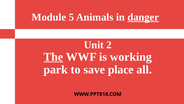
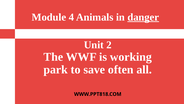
5: 5 -> 4
The underline: present -> none
place: place -> often
